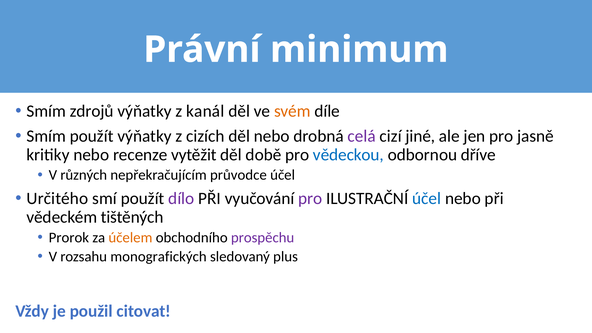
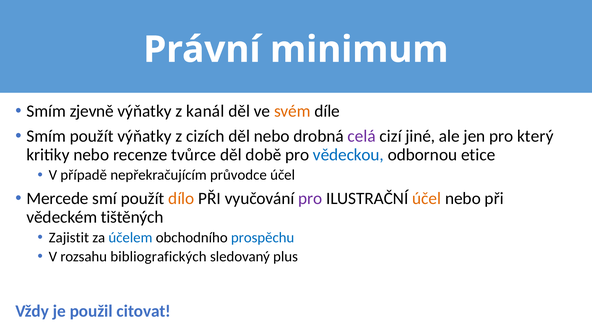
zdrojů: zdrojů -> zjevně
jasně: jasně -> který
vytěžit: vytěžit -> tvůrce
dříve: dříve -> etice
různých: různých -> případě
Určitého: Určitého -> Mercede
dílo colour: purple -> orange
účel at (427, 198) colour: blue -> orange
Prorok: Prorok -> Zajistit
účelem colour: orange -> blue
prospěchu colour: purple -> blue
monografických: monografických -> bibliografických
